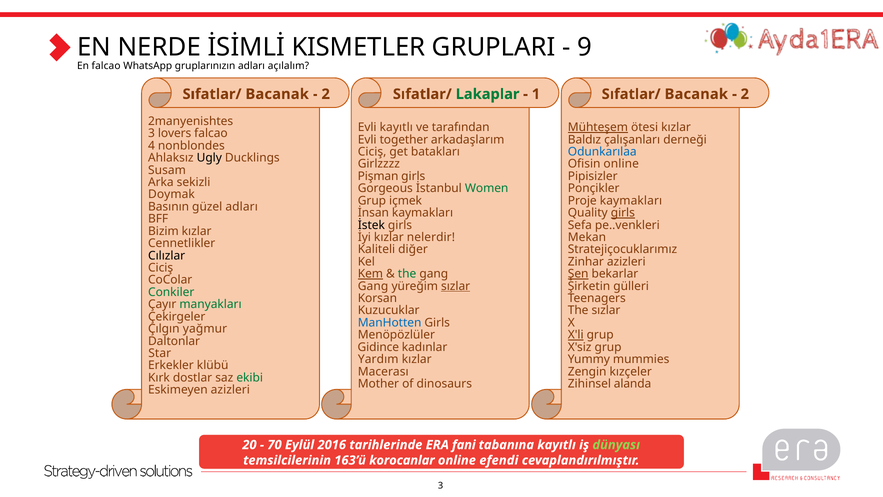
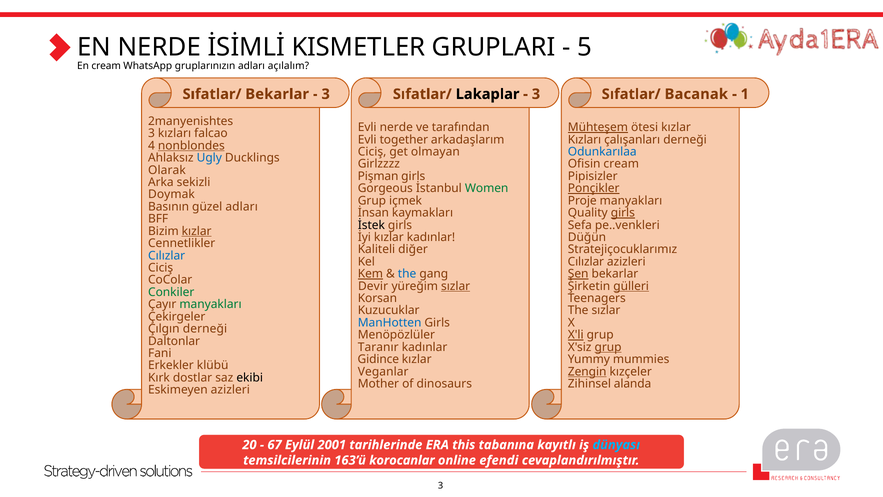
9: 9 -> 5
En falcao: falcao -> cream
Bacanak at (277, 94): Bacanak -> Bekarlar
2 at (326, 94): 2 -> 3
Lakaplar colour: green -> black
1 at (536, 94): 1 -> 3
2 at (745, 94): 2 -> 1
Evli kayıtlı: kayıtlı -> nerde
3 lovers: lovers -> kızları
Baldız at (584, 140): Baldız -> Kızları
nonblondes underline: none -> present
batakları: batakları -> olmayan
Ugly colour: black -> blue
Ofisin online: online -> cream
Susam: Susam -> Olarak
Ponçikler underline: none -> present
Proje kaymakları: kaymakları -> manyakları
kızlar at (197, 231) underline: none -> present
kızlar nelerdir: nelerdir -> kadınlar
Mekan: Mekan -> Düğün
Cılızlar at (167, 255) colour: black -> blue
Zinhar at (586, 262): Zinhar -> Cılızlar
the at (407, 274) colour: green -> blue
Gang at (373, 286): Gang -> Devir
gülleri underline: none -> present
Çılgın yağmur: yağmur -> derneği
Gidince: Gidince -> Taranır
grup at (608, 347) underline: none -> present
Star: Star -> Fani
Yardım: Yardım -> Gidince
Macerası: Macerası -> Veganlar
Zengin underline: none -> present
ekibi colour: green -> black
70: 70 -> 67
2016: 2016 -> 2001
fani: fani -> this
dünyası colour: light green -> light blue
